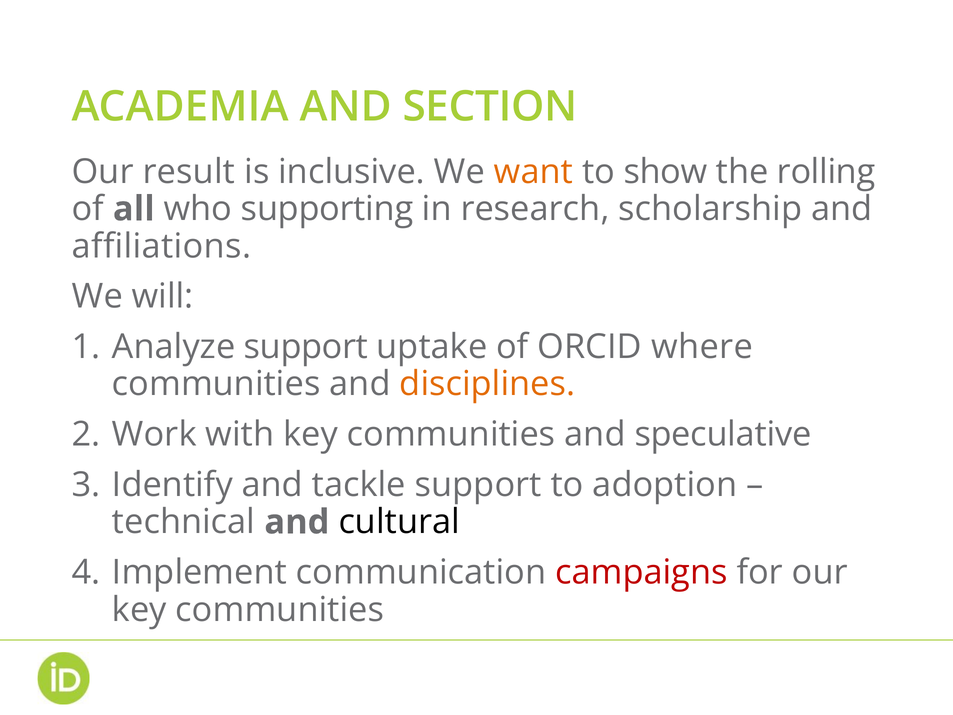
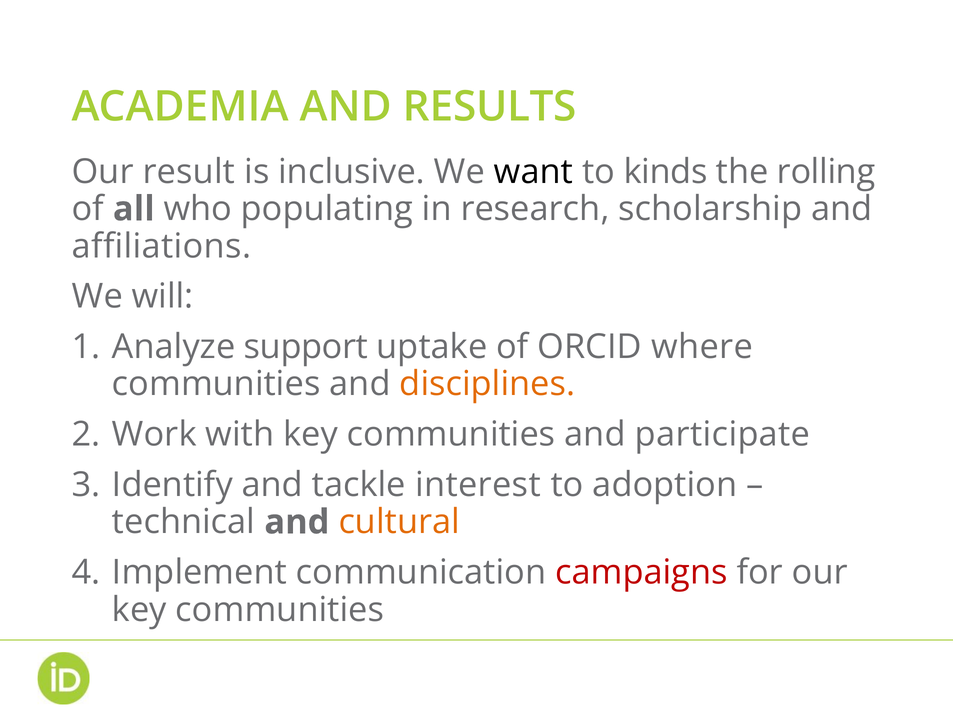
SECTION: SECTION -> RESULTS
want colour: orange -> black
show: show -> kinds
supporting: supporting -> populating
speculative: speculative -> participate
tackle support: support -> interest
cultural colour: black -> orange
